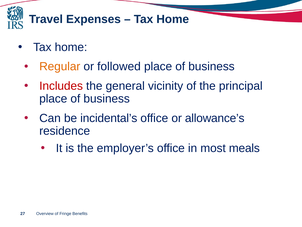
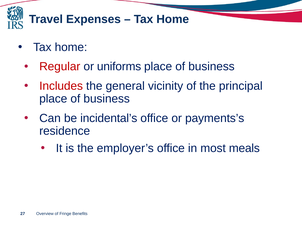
Regular colour: orange -> red
followed: followed -> uniforms
allowance’s: allowance’s -> payments’s
